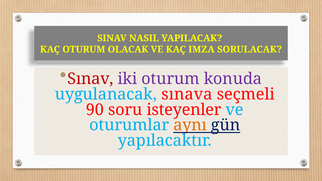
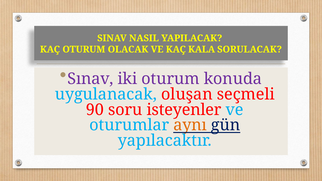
IMZA: IMZA -> KALA
Sınav colour: red -> purple
sınava: sınava -> oluşan
